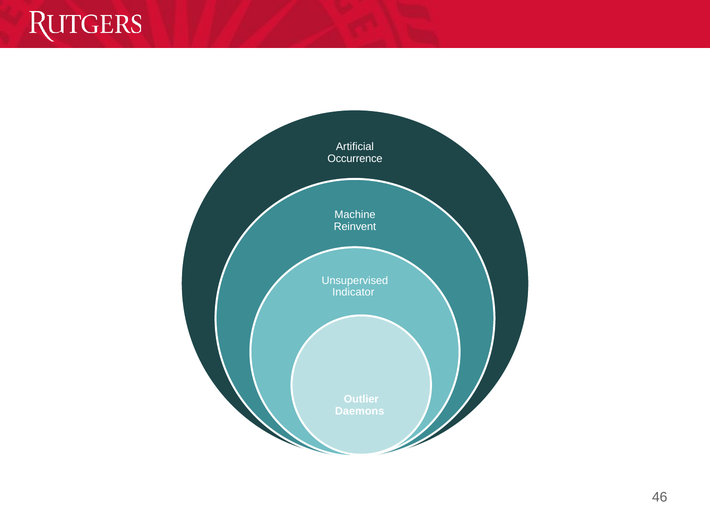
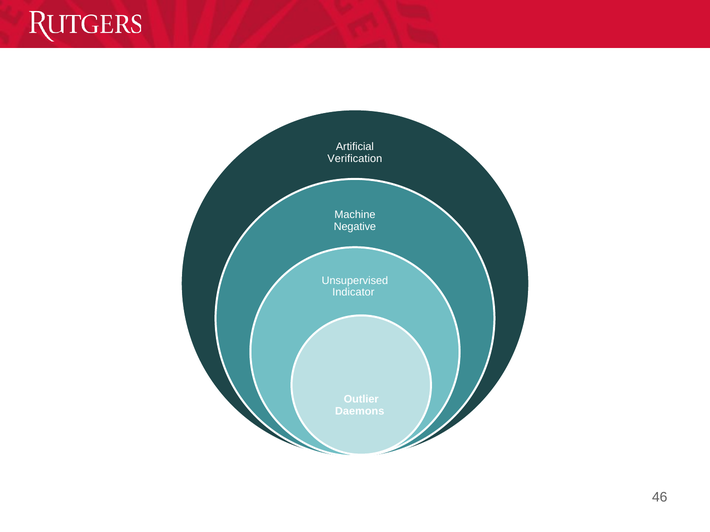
Occurrence: Occurrence -> Verification
Reinvent: Reinvent -> Negative
